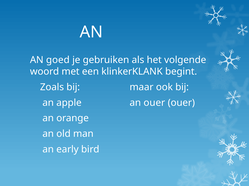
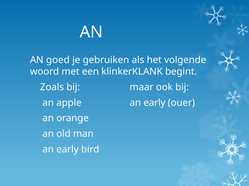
apple an ouer: ouer -> early
